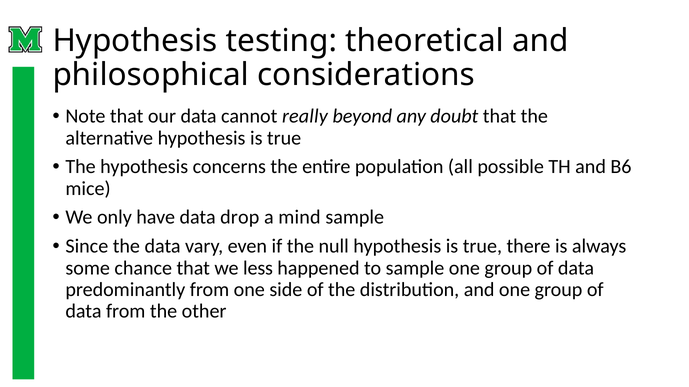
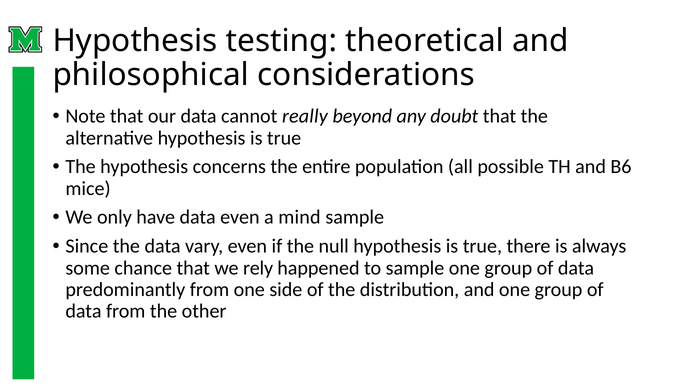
data drop: drop -> even
less: less -> rely
